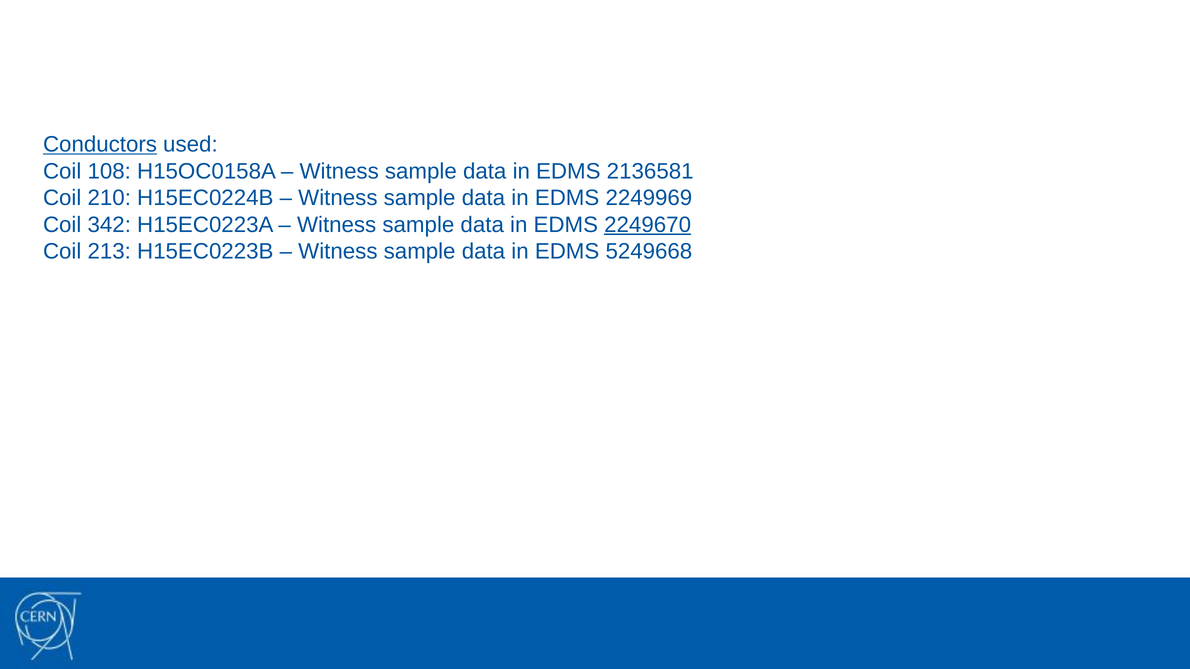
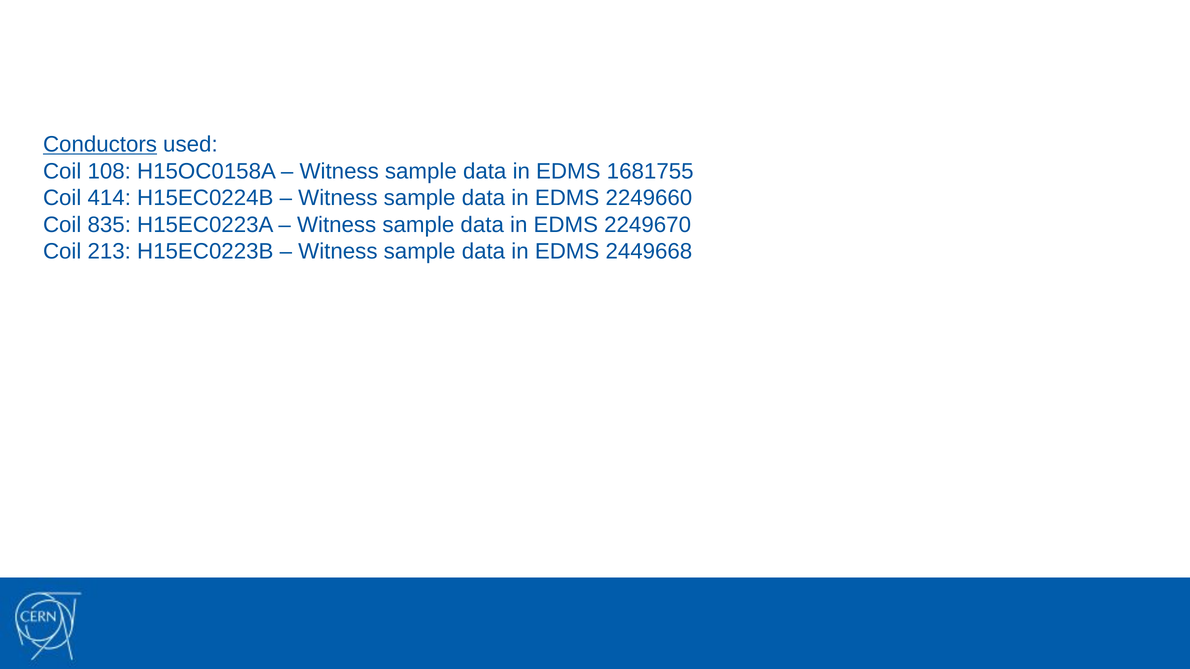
2136581: 2136581 -> 1681755
210: 210 -> 414
2249969: 2249969 -> 2249660
342: 342 -> 835
2249670 underline: present -> none
5249668: 5249668 -> 2449668
